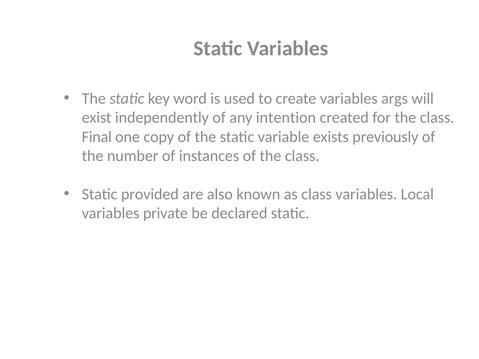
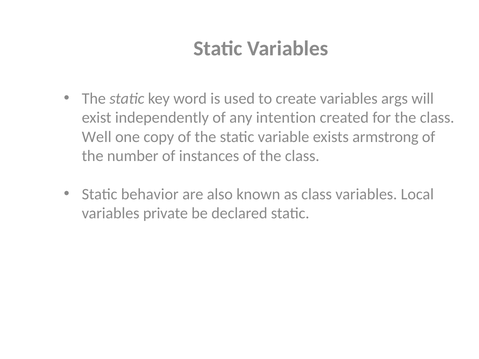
Final: Final -> Well
previously: previously -> armstrong
provided: provided -> behavior
